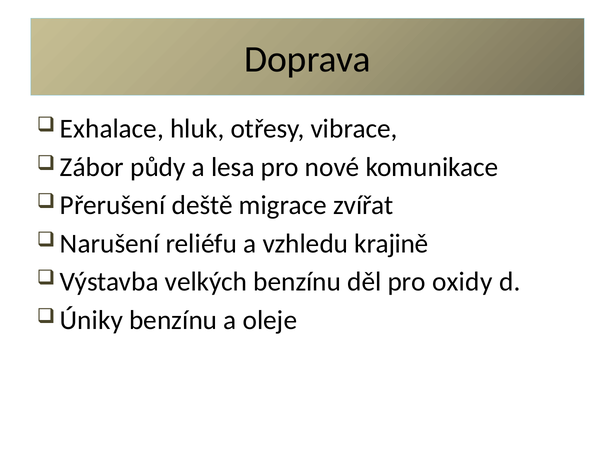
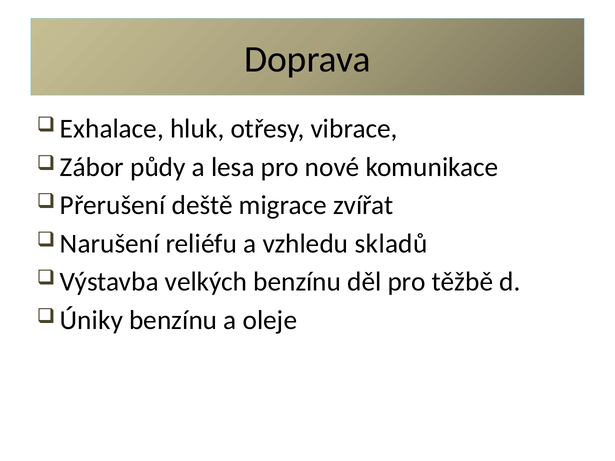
krajině: krajině -> skladů
oxidy: oxidy -> těžbě
